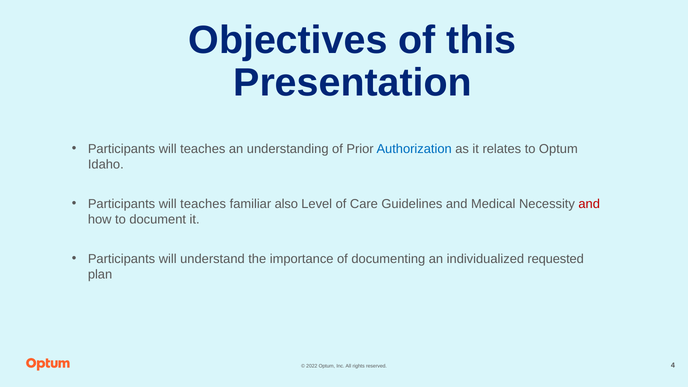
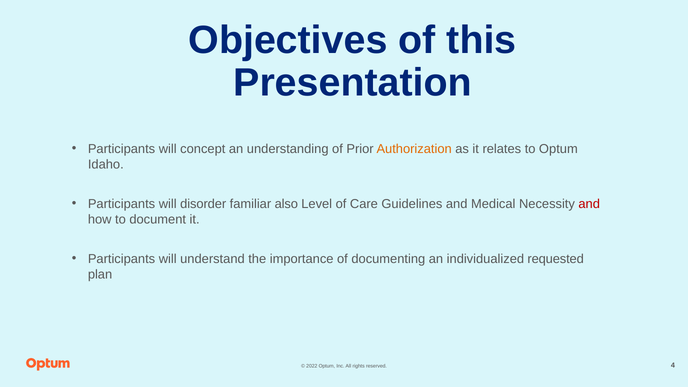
teaches at (203, 149): teaches -> concept
Authorization colour: blue -> orange
teaches at (203, 204): teaches -> disorder
